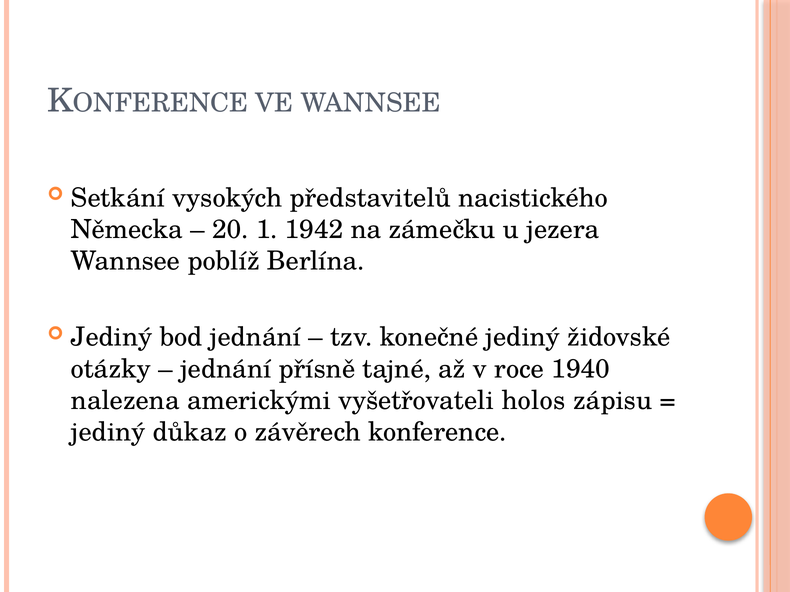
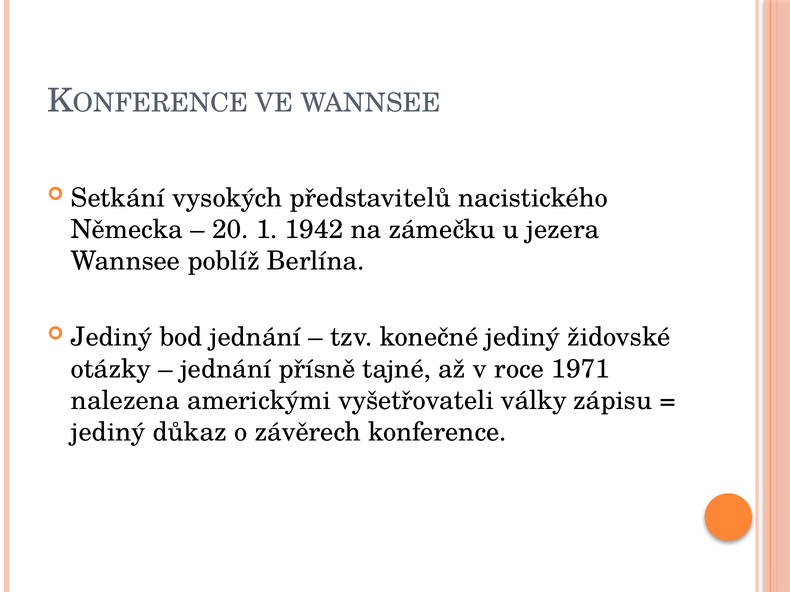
1940: 1940 -> 1971
holos: holos -> války
